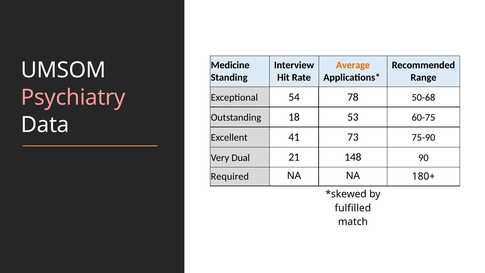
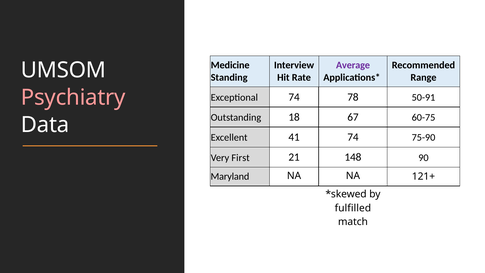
Average colour: orange -> purple
Exceptional 54: 54 -> 74
50-68: 50-68 -> 50-91
53: 53 -> 67
41 73: 73 -> 74
Dual: Dual -> First
Required: Required -> Maryland
180+: 180+ -> 121+
